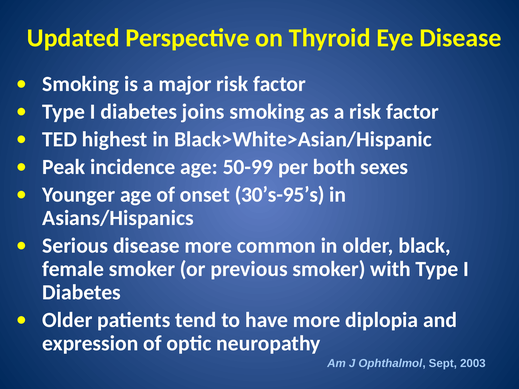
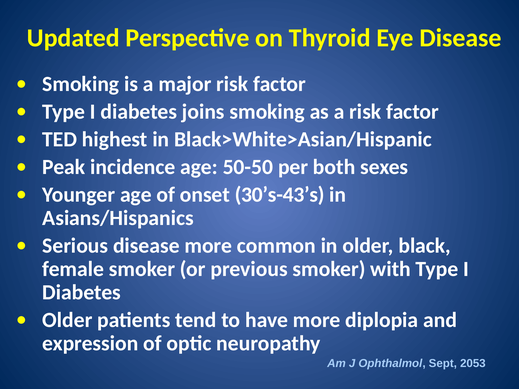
50-99: 50-99 -> 50-50
30’s-95’s: 30’s-95’s -> 30’s-43’s
2003: 2003 -> 2053
